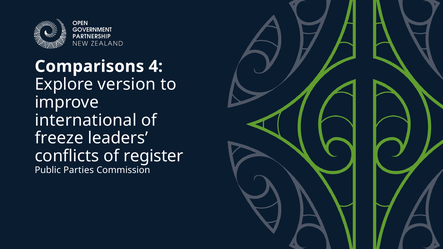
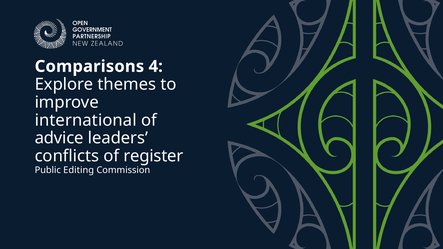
version: version -> themes
freeze: freeze -> advice
Parties: Parties -> Editing
